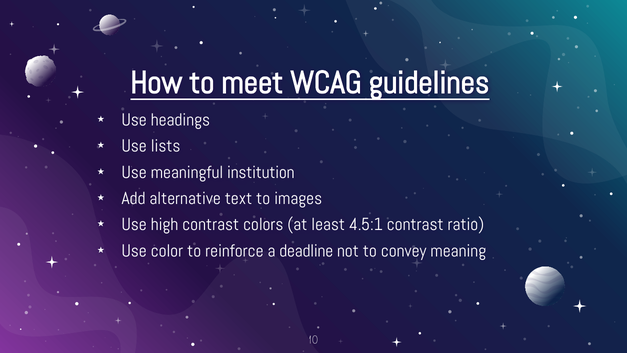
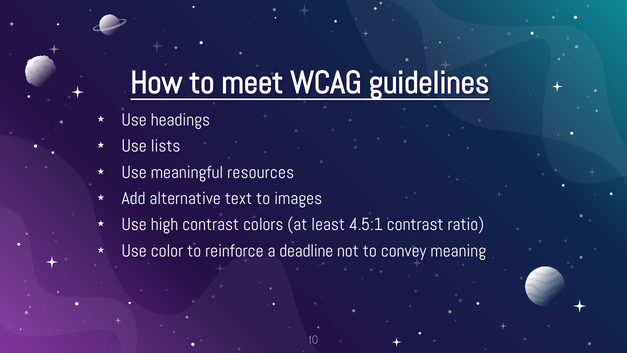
institution: institution -> resources
